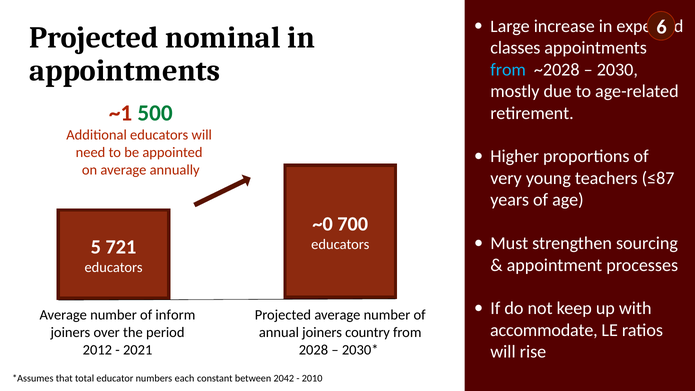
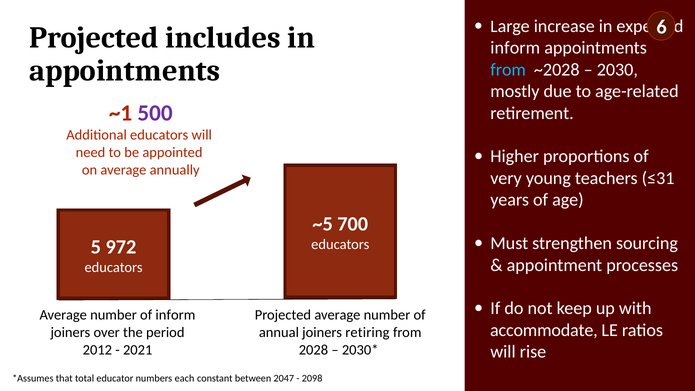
nominal: nominal -> includes
classes at (515, 48): classes -> inform
500 colour: green -> purple
≤87: ≤87 -> ≤31
~0: ~0 -> ~5
721: 721 -> 972
country: country -> retiring
2042: 2042 -> 2047
2010: 2010 -> 2098
